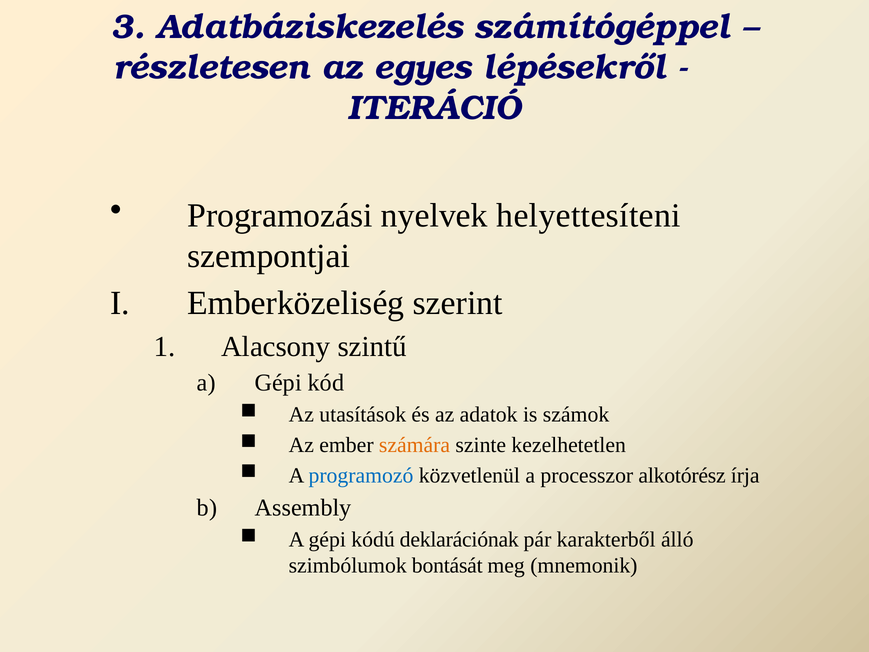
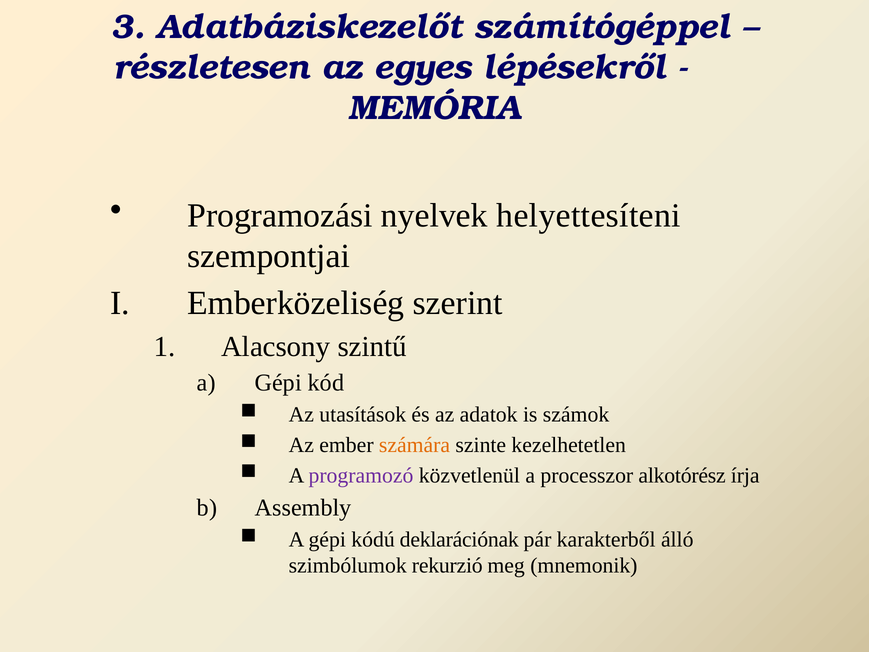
Adatbáziskezelés: Adatbáziskezelés -> Adatbáziskezelőt
ITERÁCIÓ: ITERÁCIÓ -> MEMÓRIA
programozó colour: blue -> purple
bontását: bontását -> rekurzió
